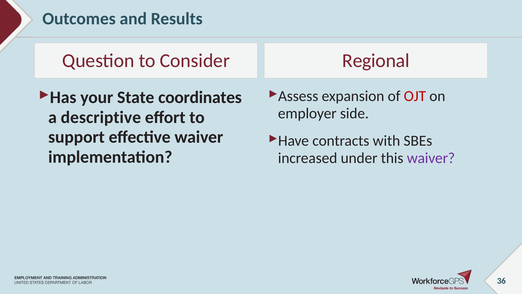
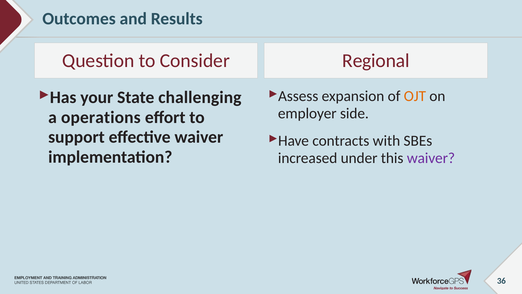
OJT colour: red -> orange
coordinates: coordinates -> challenging
descriptive: descriptive -> operations
